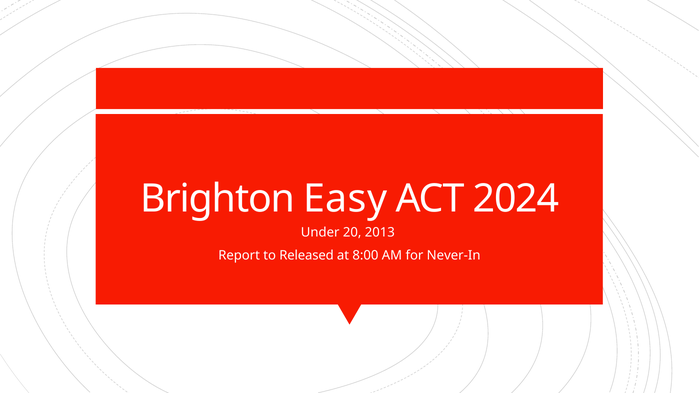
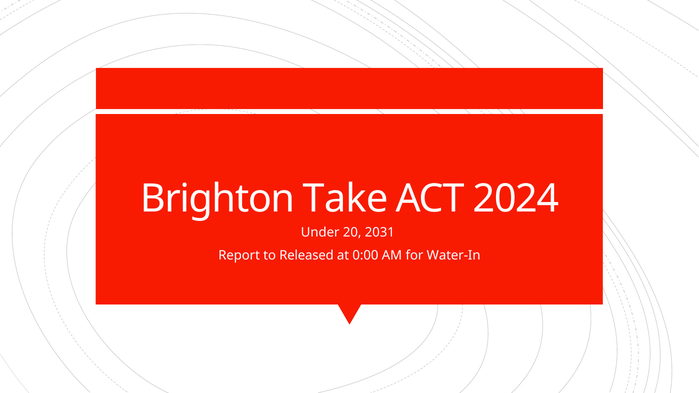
Easy: Easy -> Take
2013: 2013 -> 2031
8:00: 8:00 -> 0:00
Never-In: Never-In -> Water-In
